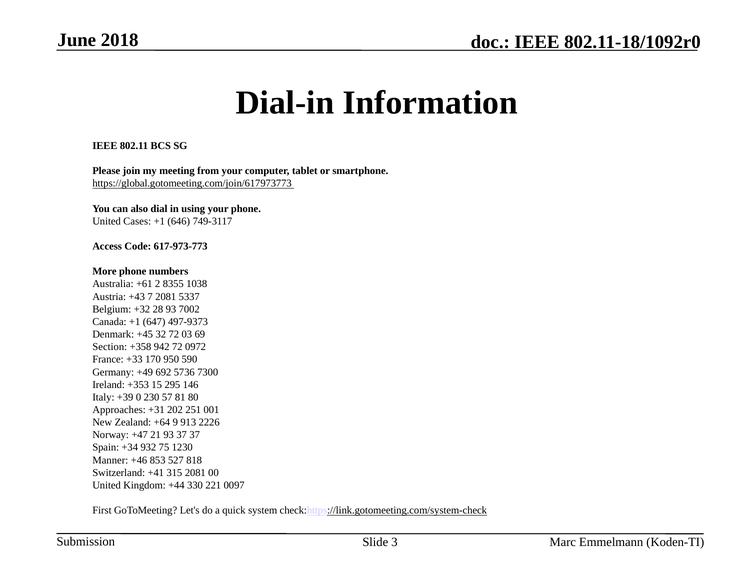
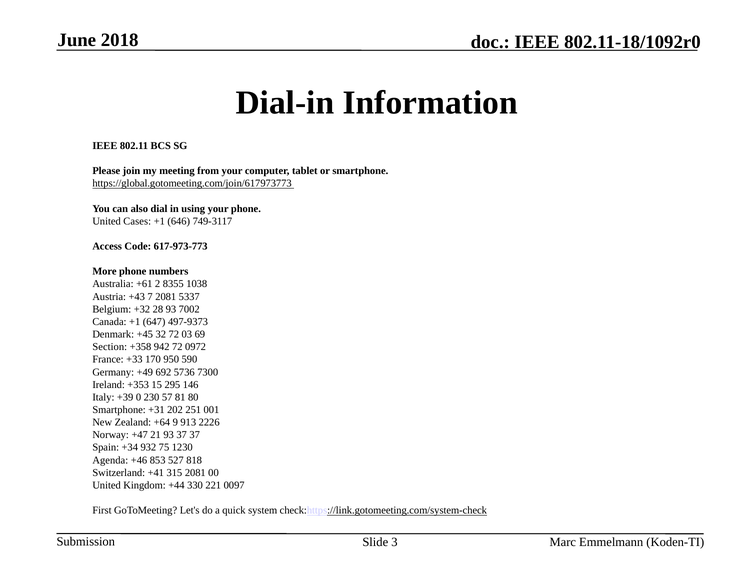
Approaches at (119, 410): Approaches -> Smartphone
Manner: Manner -> Agenda
